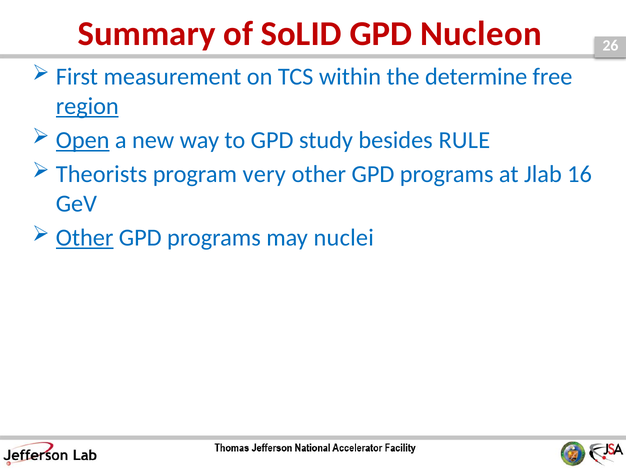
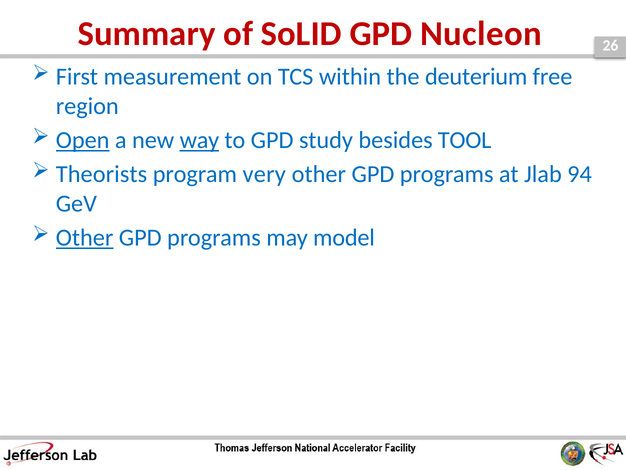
determine: determine -> deuterium
region underline: present -> none
way underline: none -> present
RULE: RULE -> TOOL
16: 16 -> 94
nuclei: nuclei -> model
